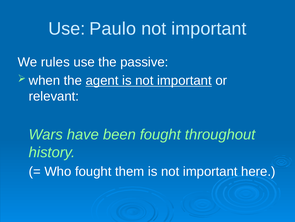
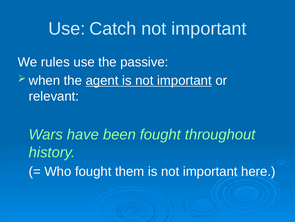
Paulo: Paulo -> Catch
